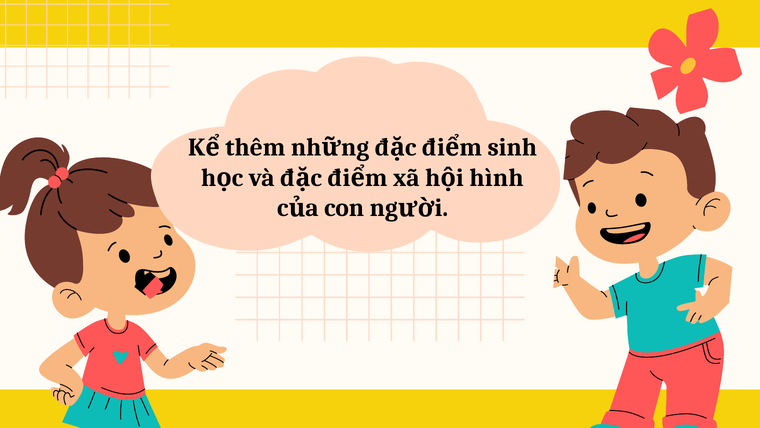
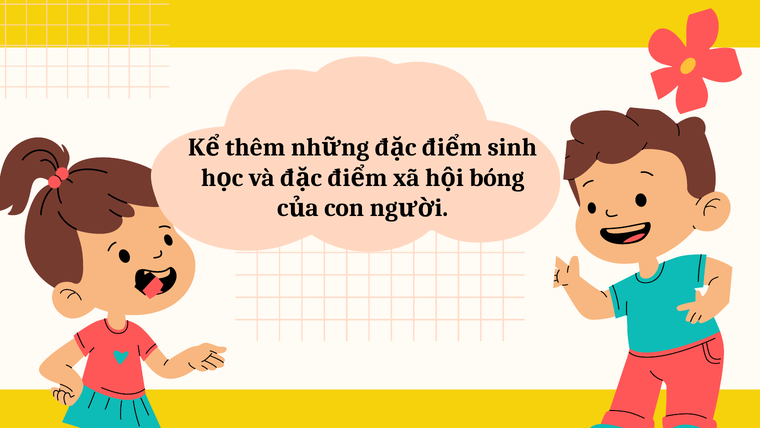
hình: hình -> bóng
